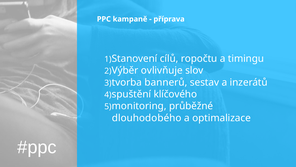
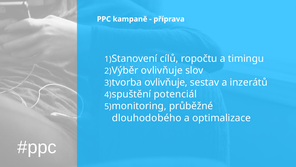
tvorba bannerů: bannerů -> ovlivňuje
klíčového: klíčového -> potenciál
